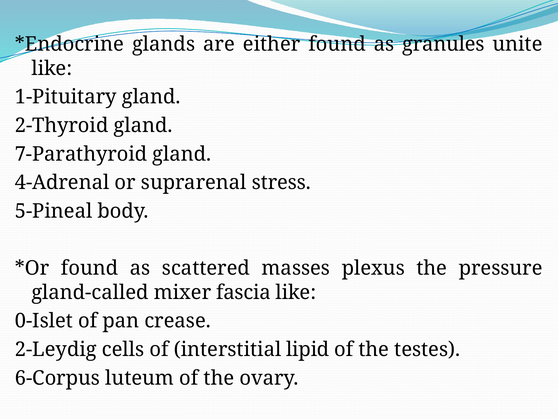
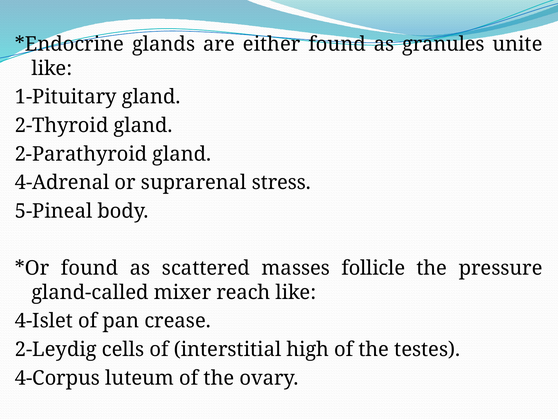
7-Parathyroid: 7-Parathyroid -> 2-Parathyroid
plexus: plexus -> follicle
fascia: fascia -> reach
0-Islet: 0-Islet -> 4-Islet
lipid: lipid -> high
6-Corpus: 6-Corpus -> 4-Corpus
